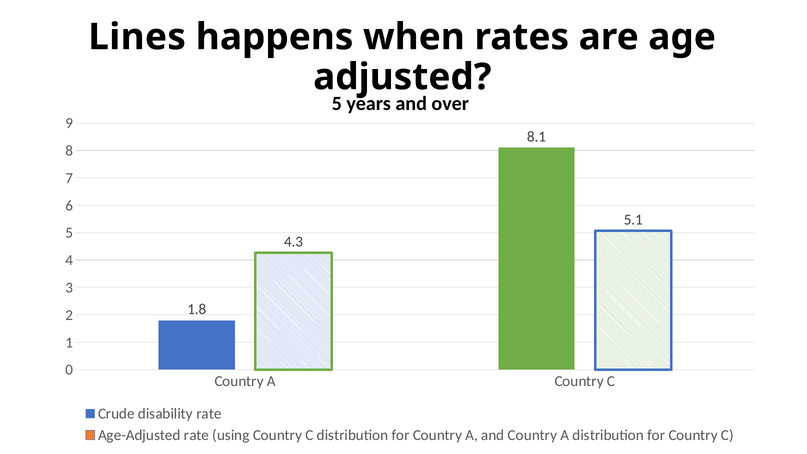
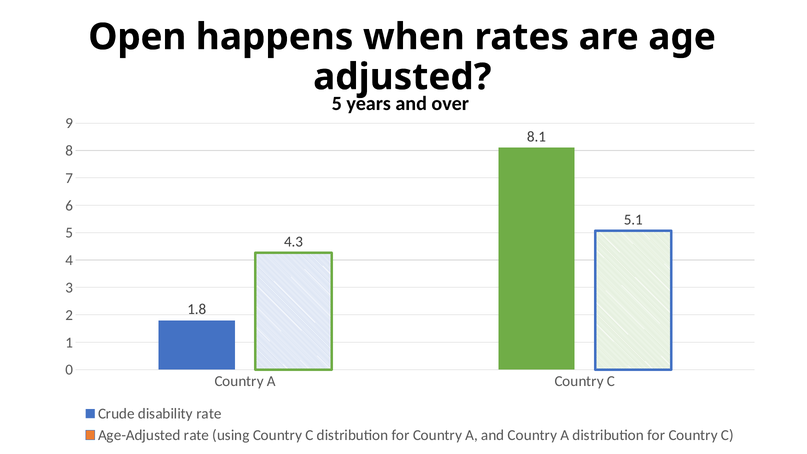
Lines: Lines -> Open
